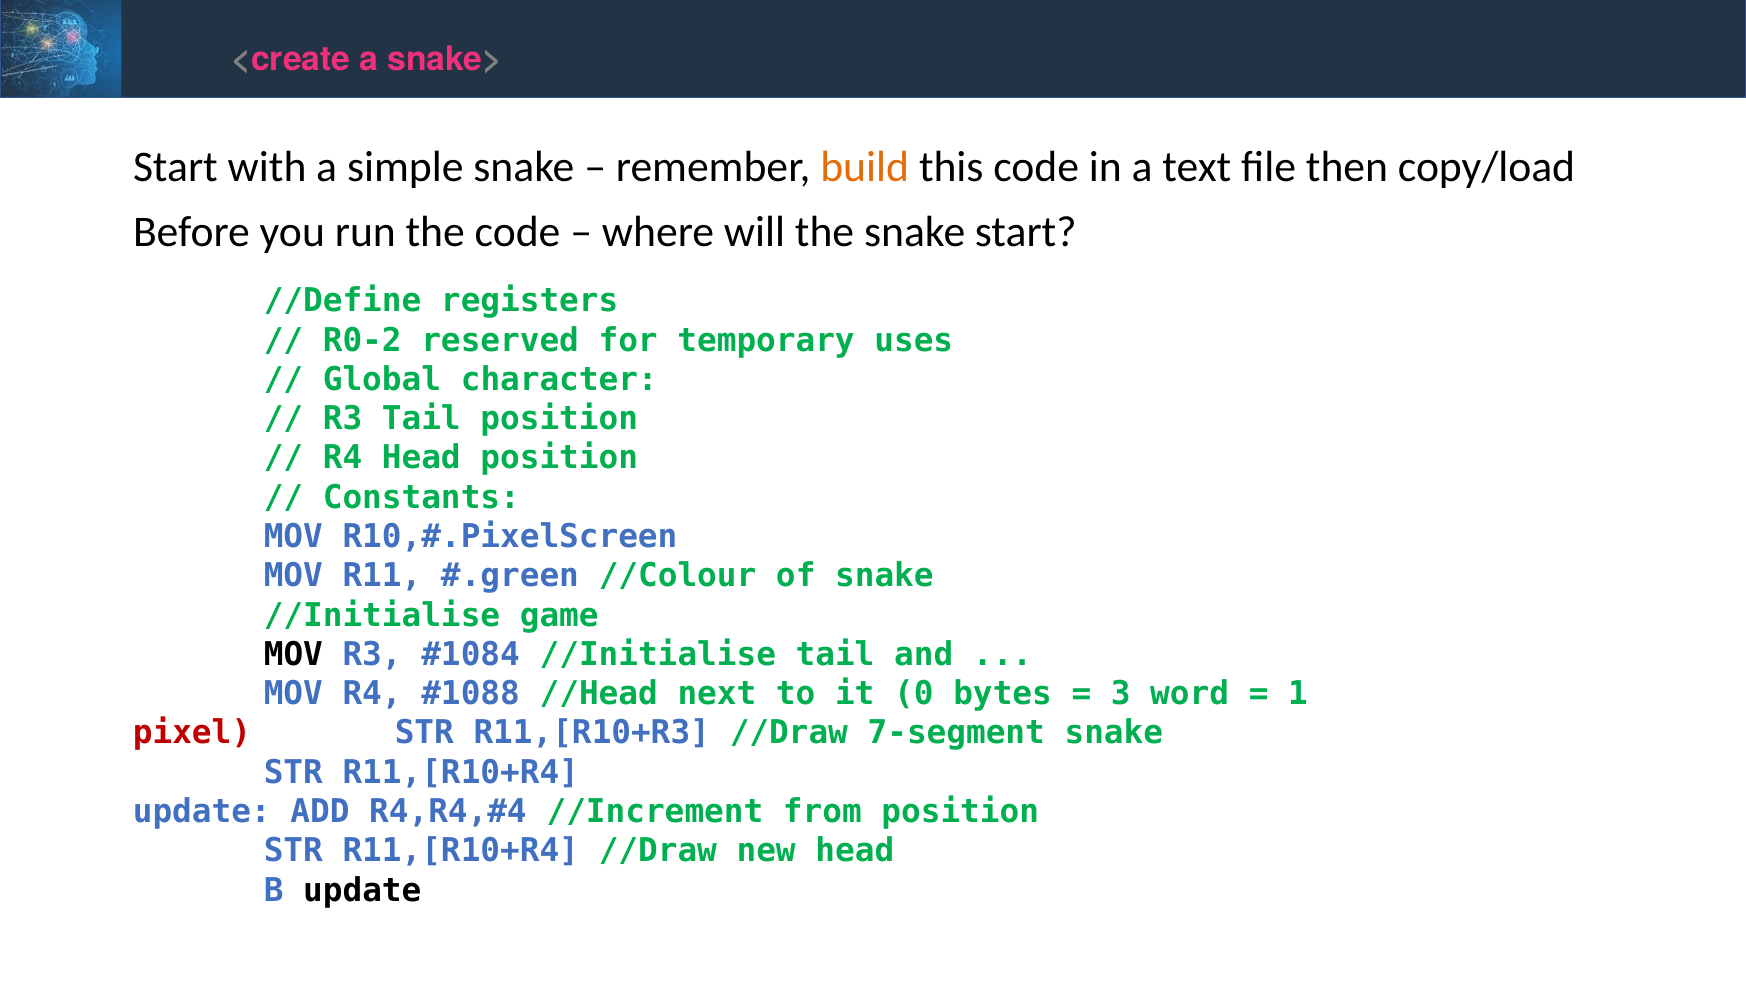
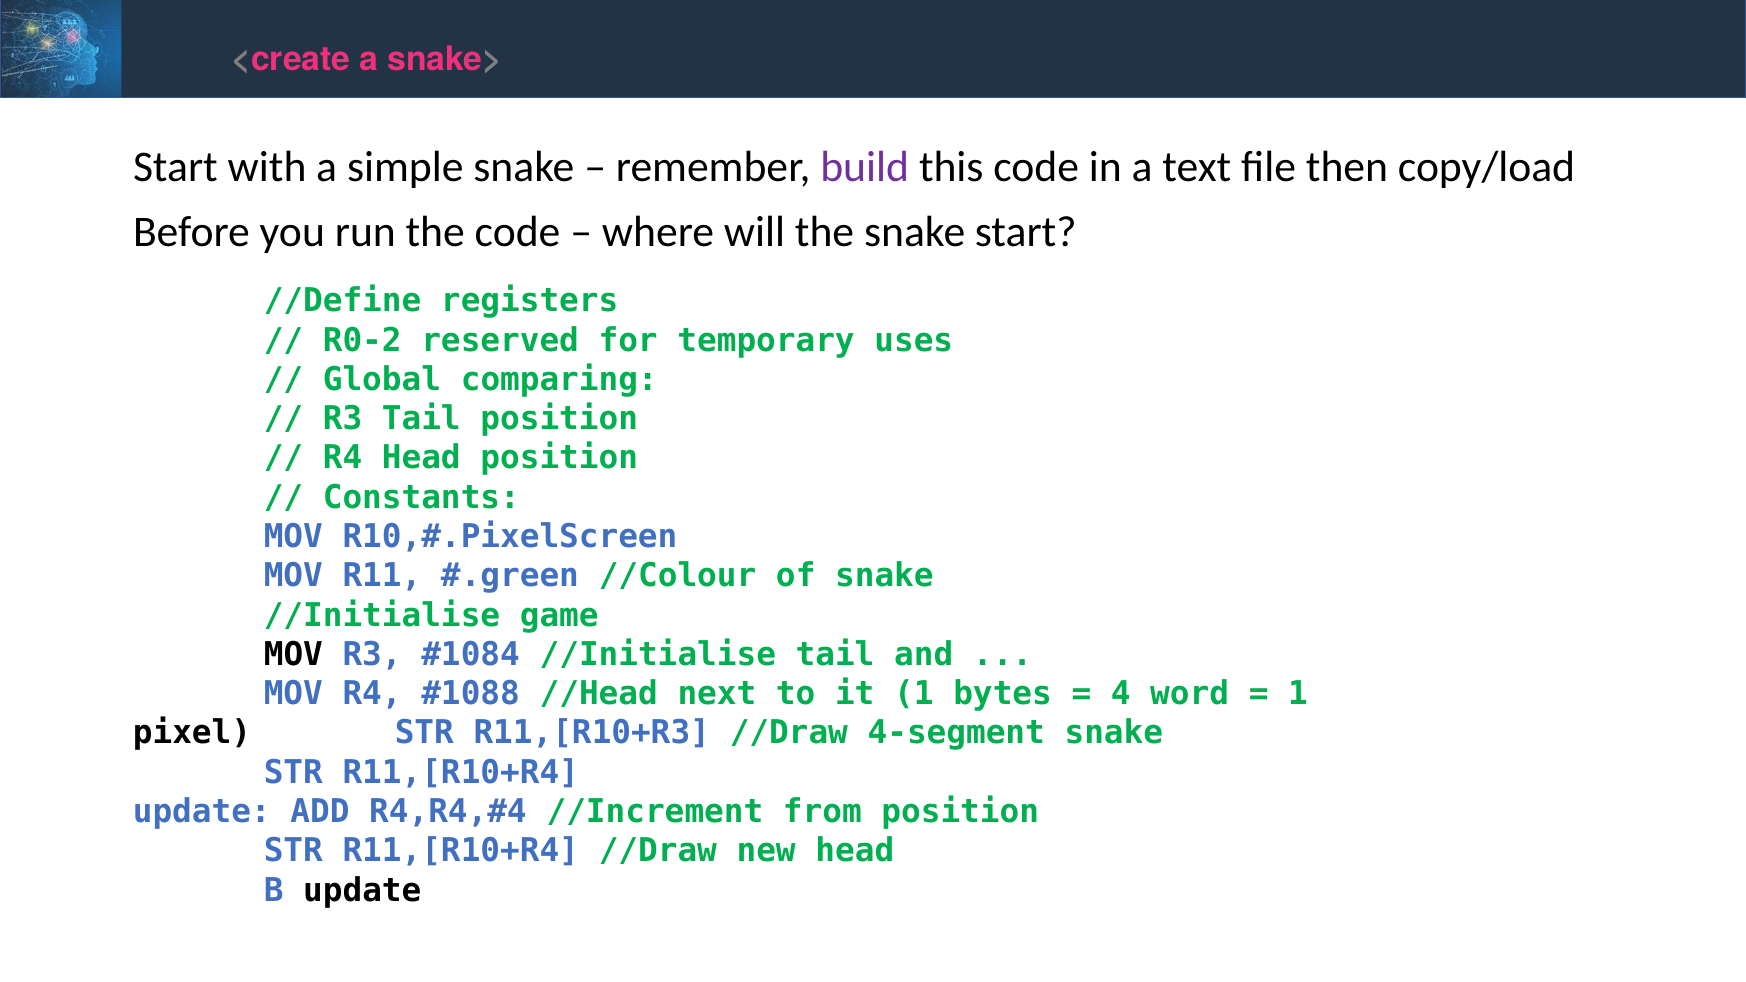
build colour: orange -> purple
character: character -> comparing
it 0: 0 -> 1
3: 3 -> 4
pixel colour: red -> black
7-segment: 7-segment -> 4-segment
